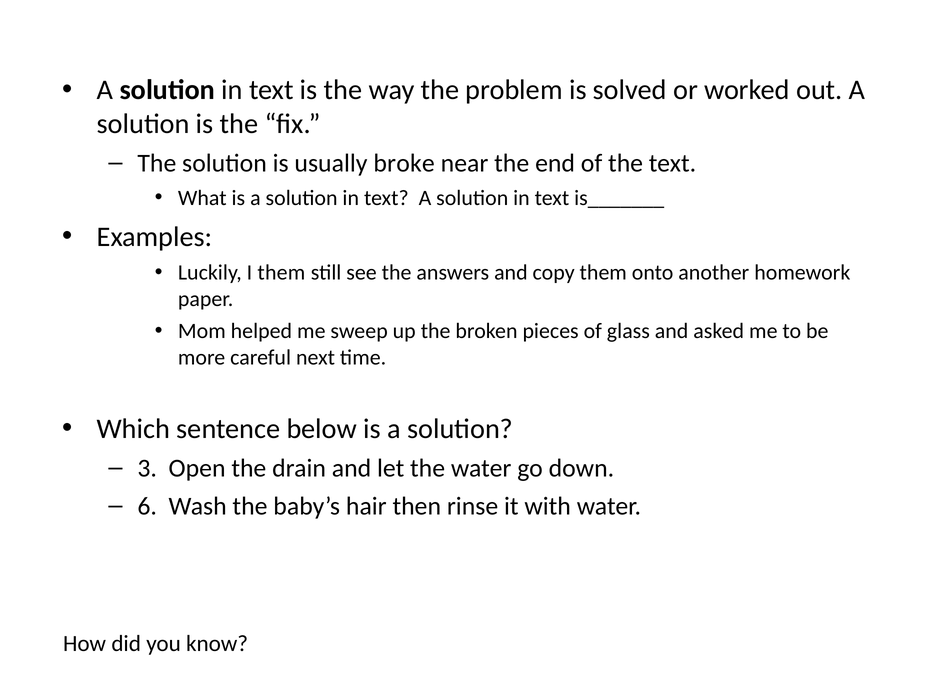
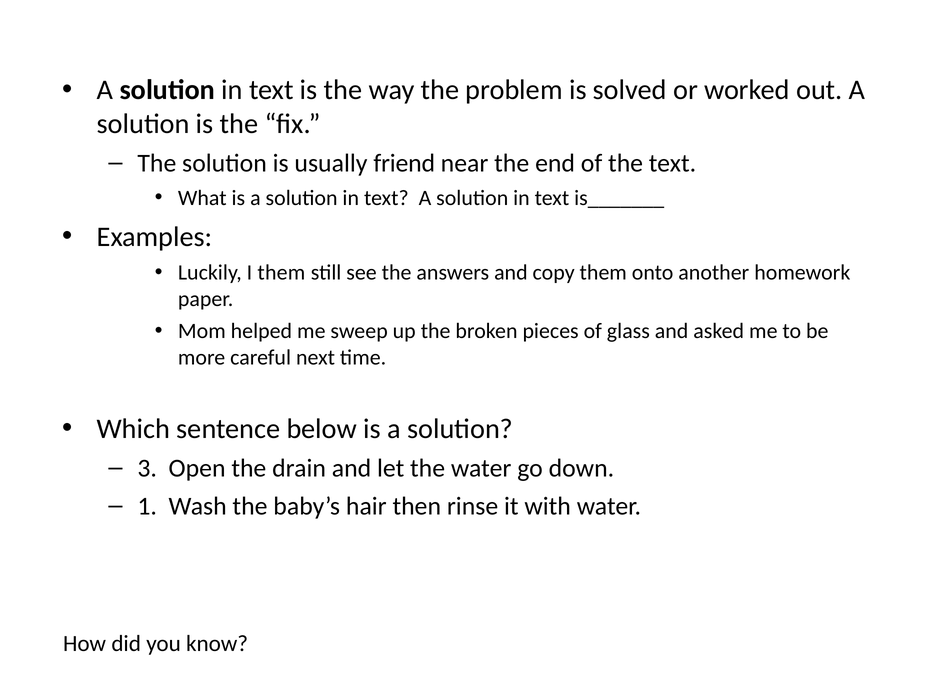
broke: broke -> friend
6: 6 -> 1
